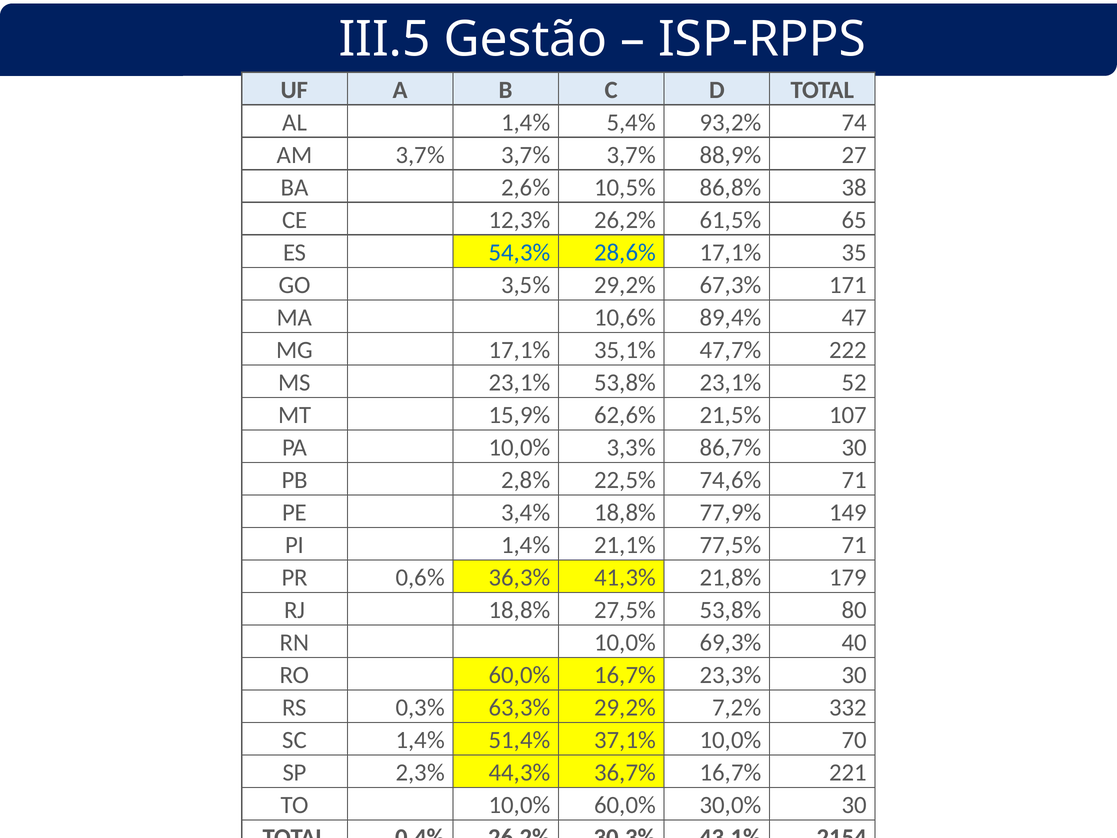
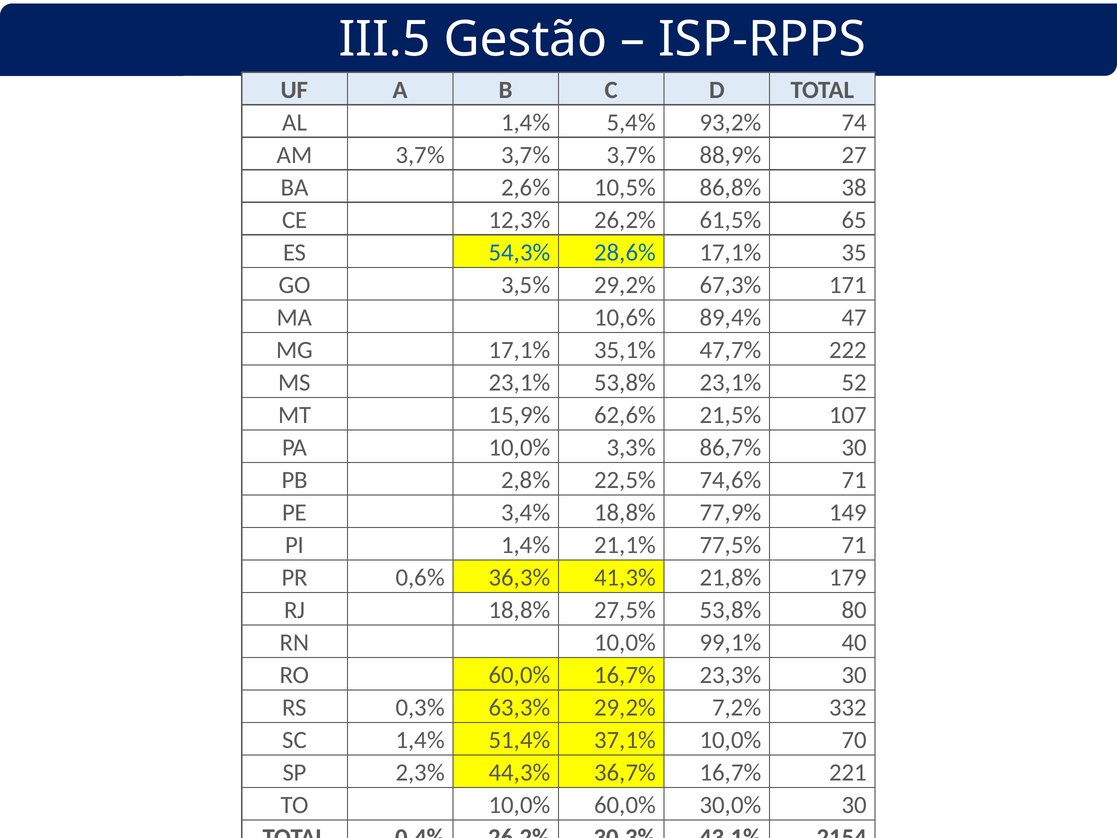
69,3%: 69,3% -> 99,1%
